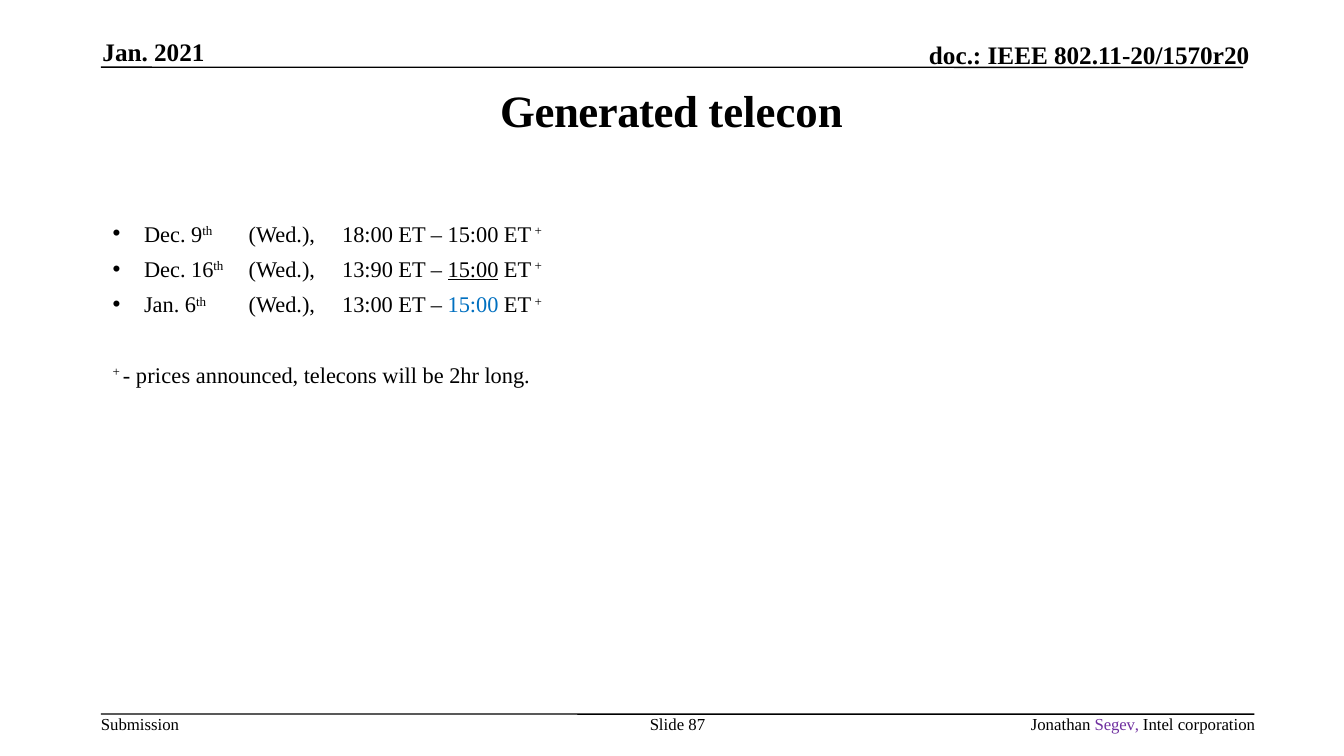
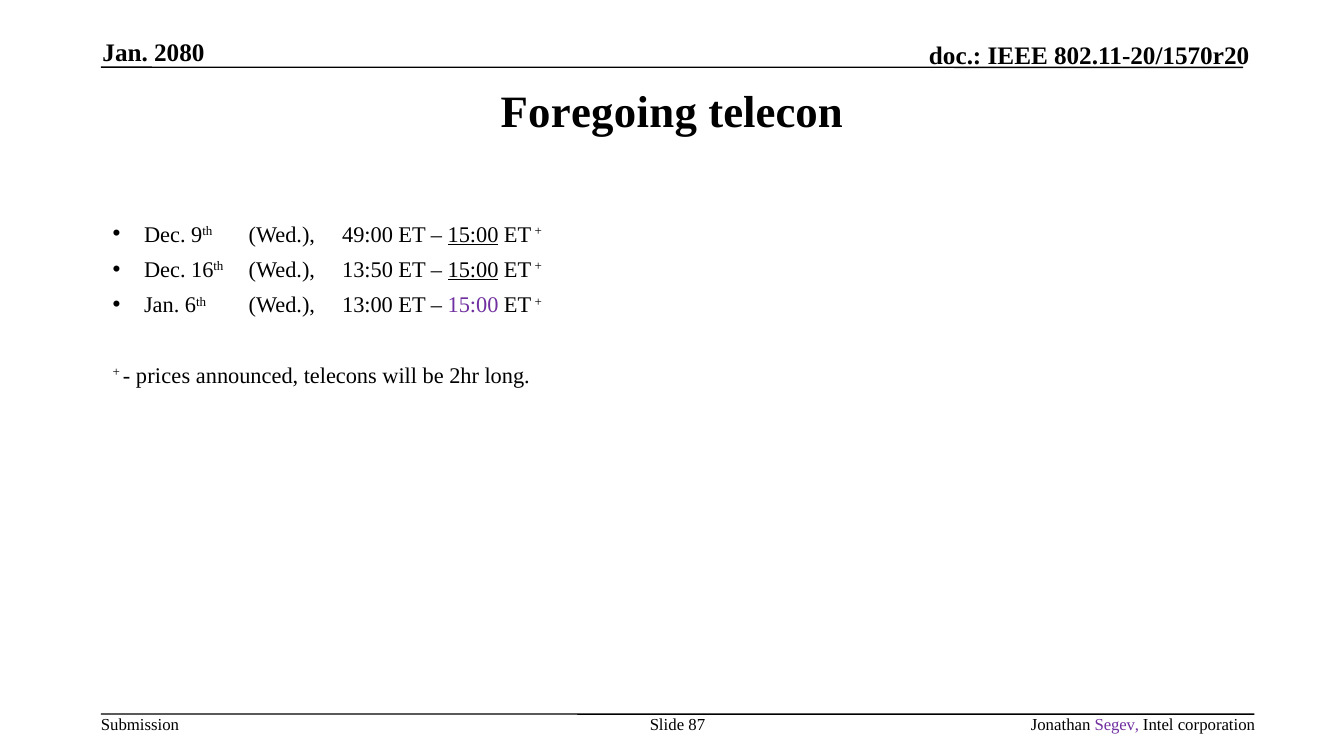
2021: 2021 -> 2080
Generated: Generated -> Foregoing
18:00: 18:00 -> 49:00
15:00 at (473, 235) underline: none -> present
13:90: 13:90 -> 13:50
15:00 at (473, 305) colour: blue -> purple
